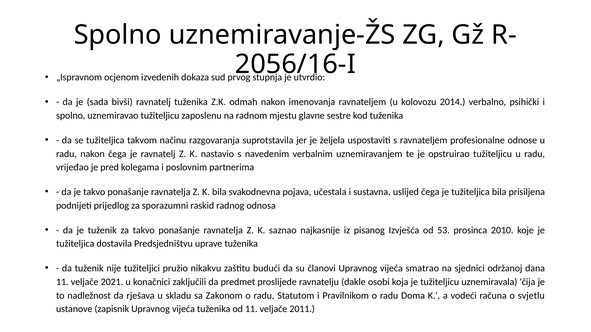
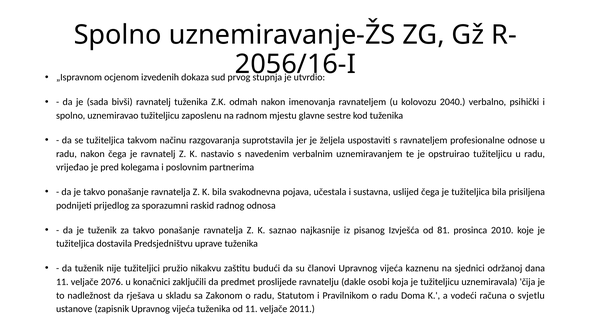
2014: 2014 -> 2040
53: 53 -> 81
smatrao: smatrao -> kaznenu
2021: 2021 -> 2076
